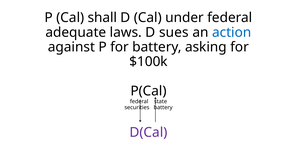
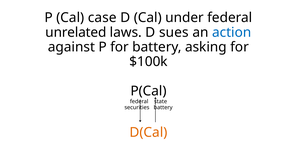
shall: shall -> case
adequate: adequate -> unrelated
D(Cal colour: purple -> orange
